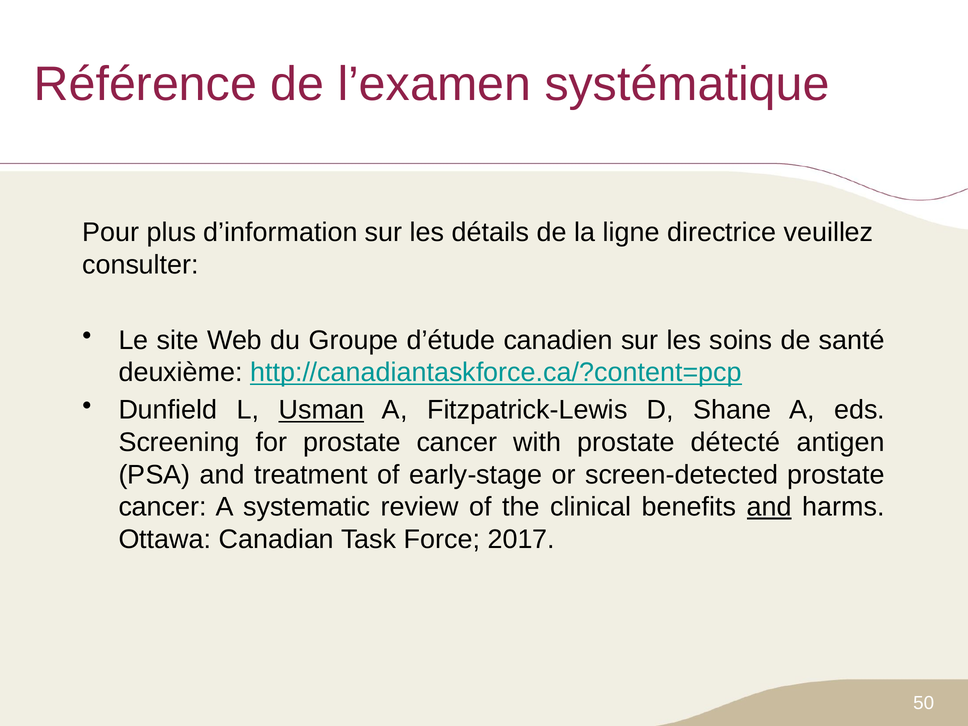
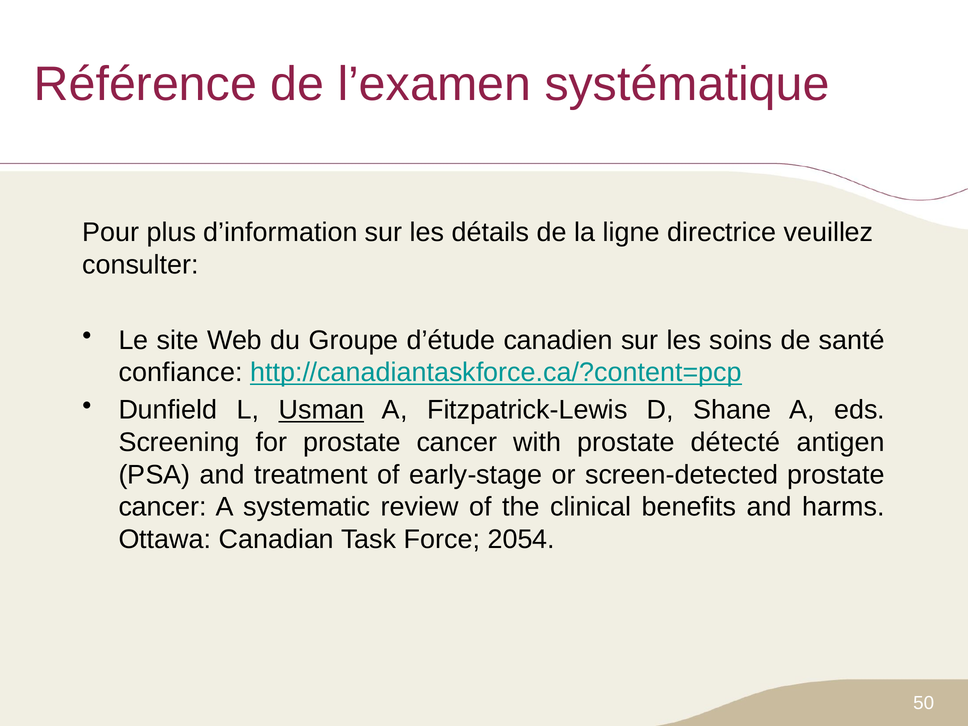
deuxième: deuxième -> confiance
and at (769, 507) underline: present -> none
2017: 2017 -> 2054
